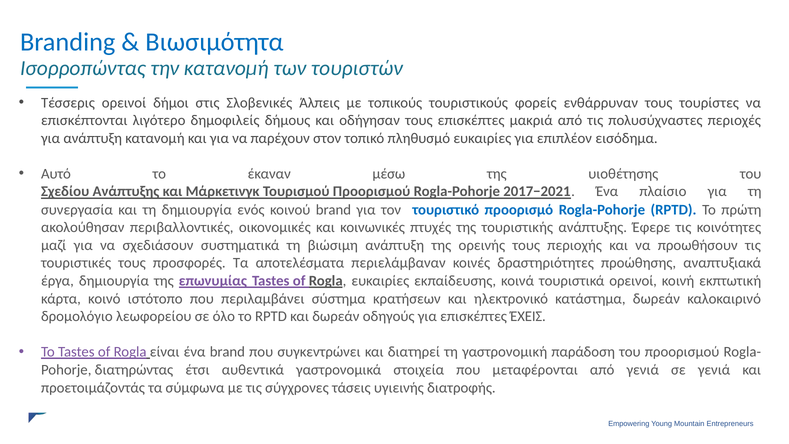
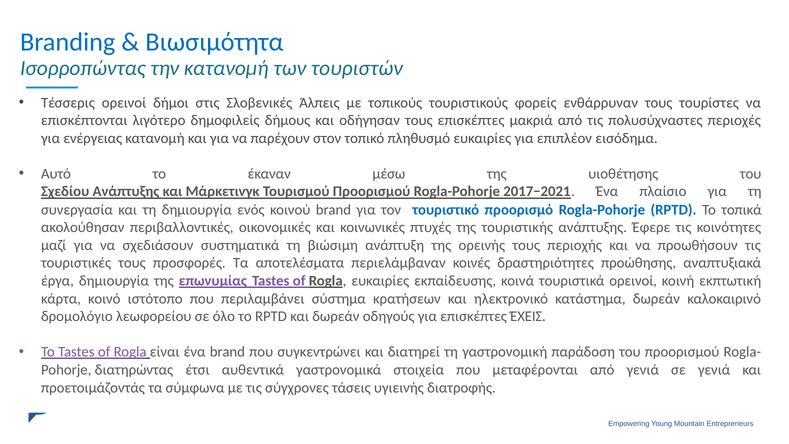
για ανάπτυξη: ανάπτυξη -> ενέργειας
πρώτη: πρώτη -> τοπικά
